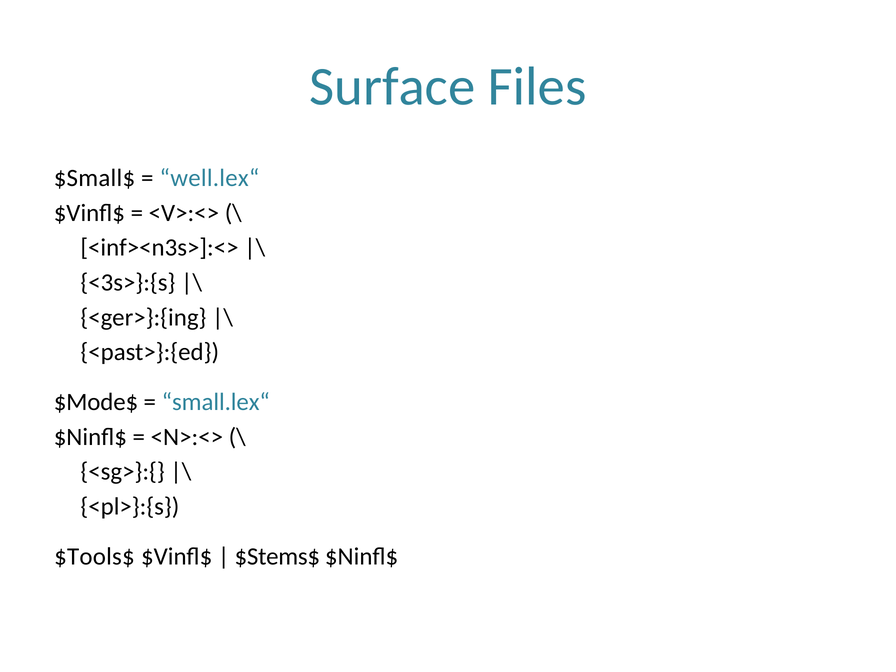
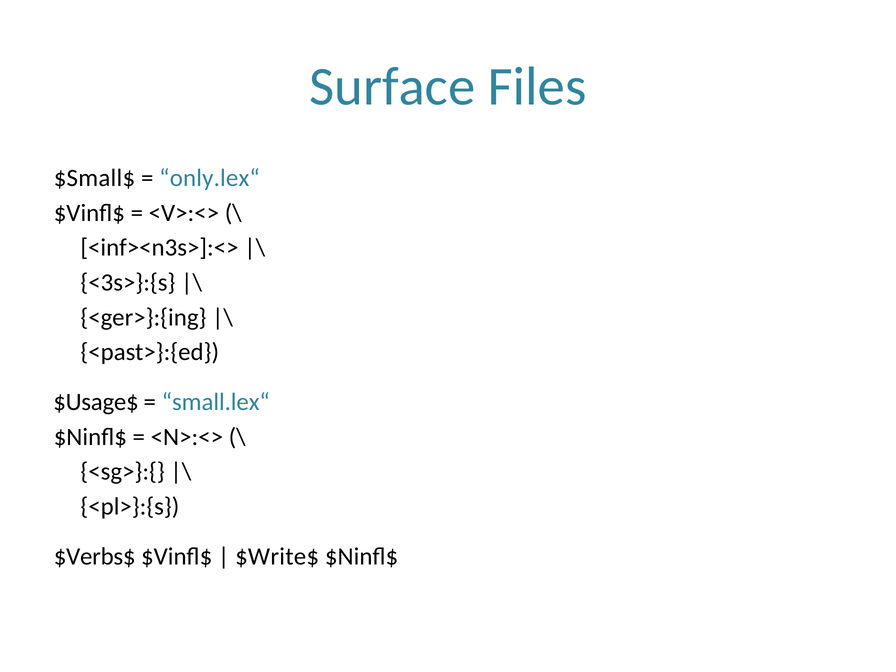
well.lex“: well.lex“ -> only.lex“
$Mode$: $Mode$ -> $Usage$
$Tools$: $Tools$ -> $Verbs$
$Stems$: $Stems$ -> $Write$
